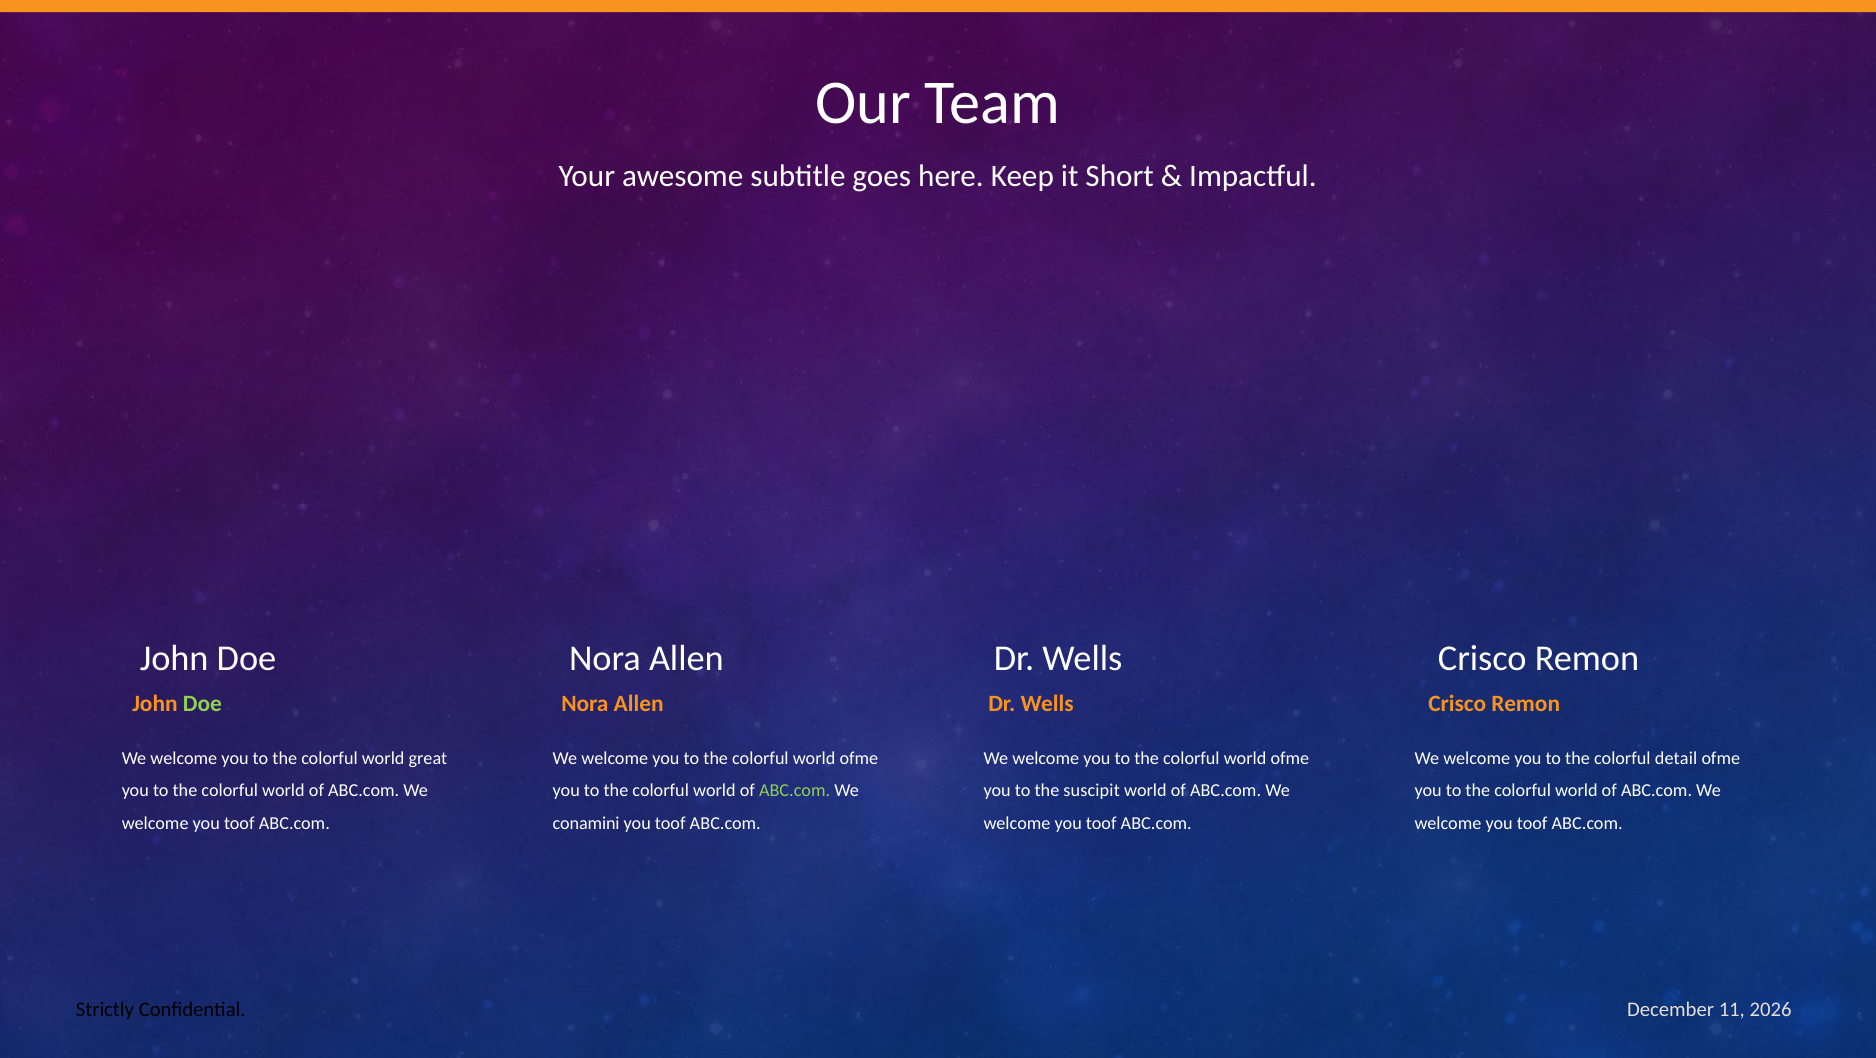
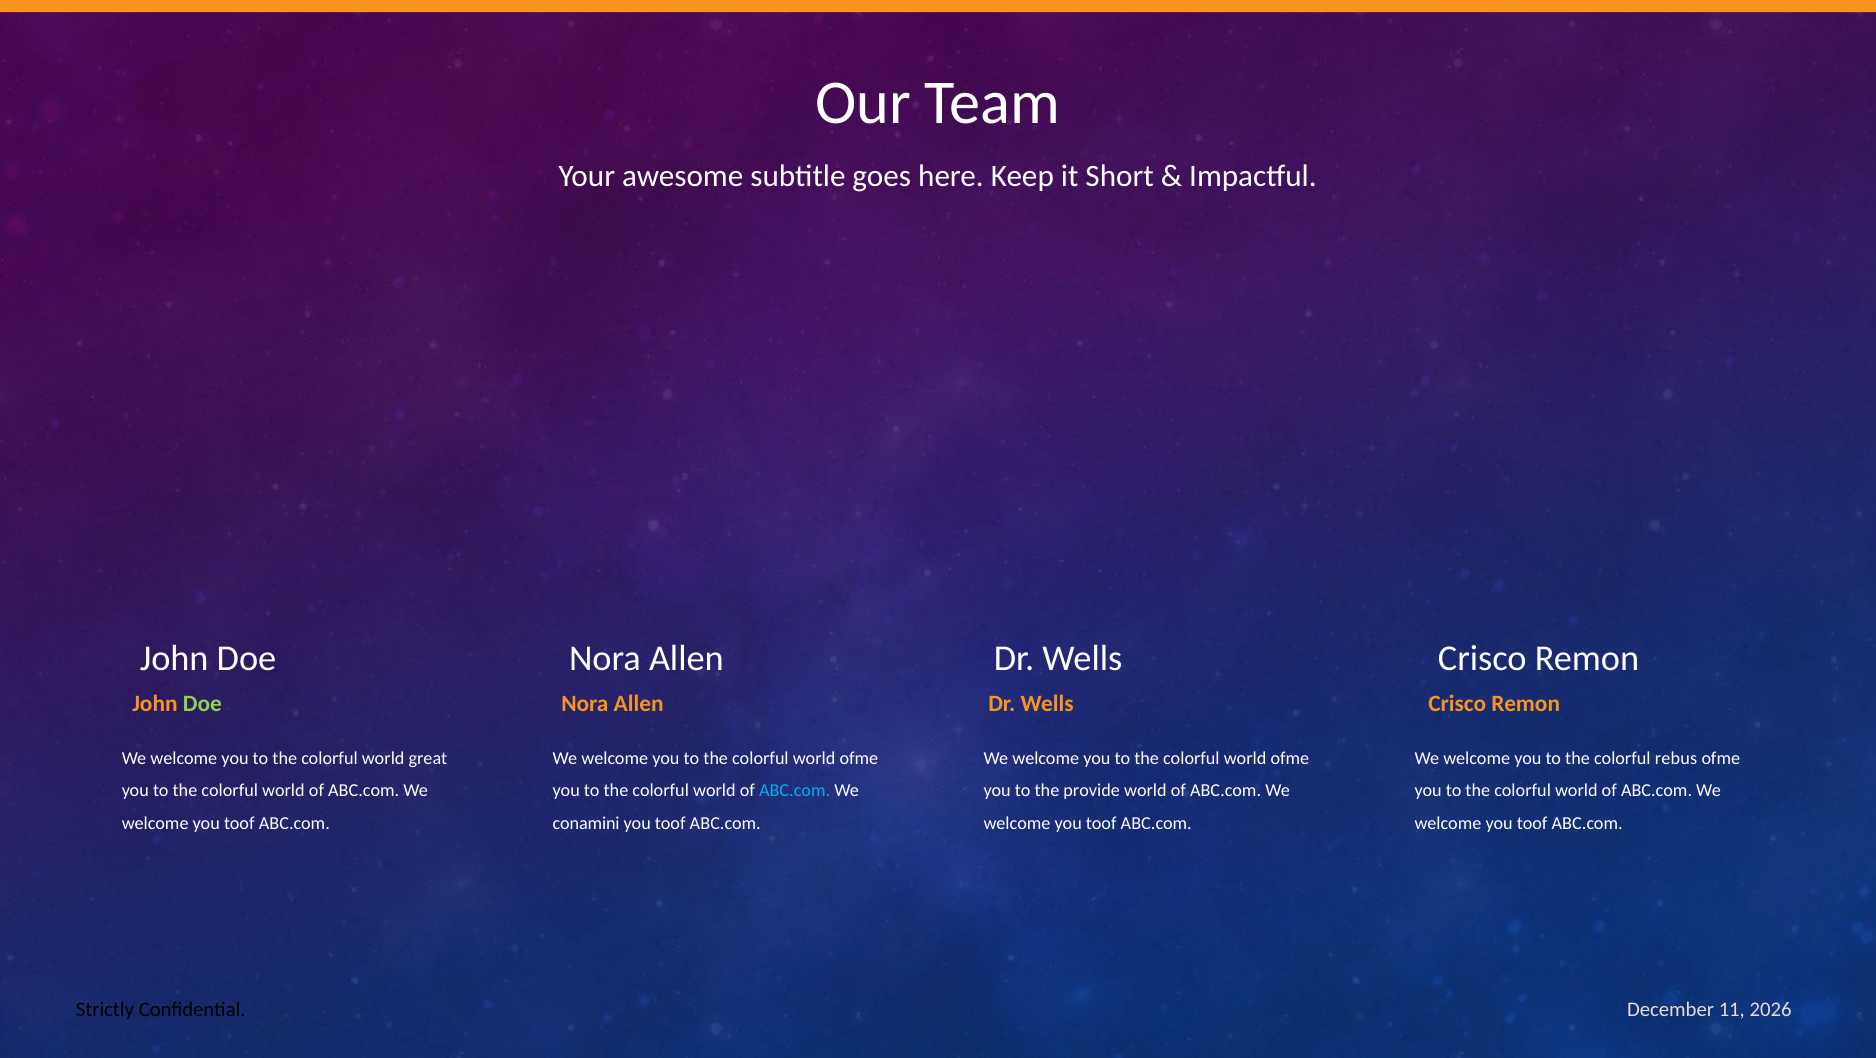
detail: detail -> rebus
ABC.com at (795, 791) colour: light green -> light blue
suscipit: suscipit -> provide
